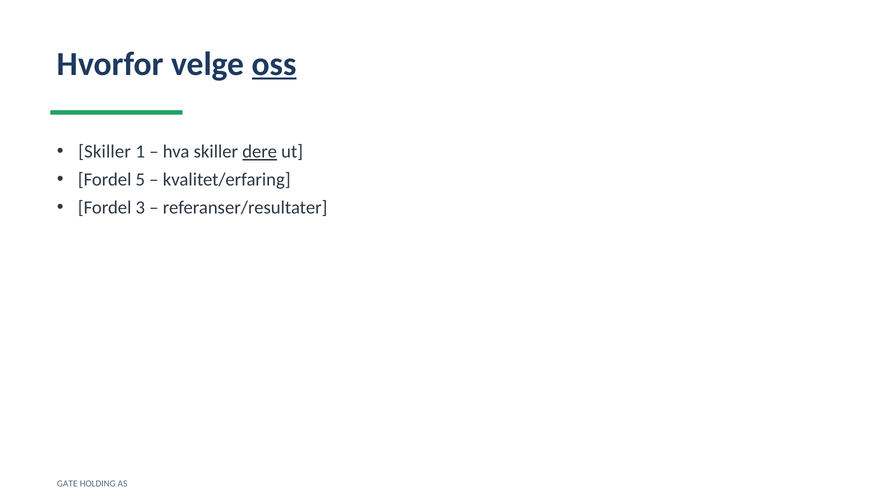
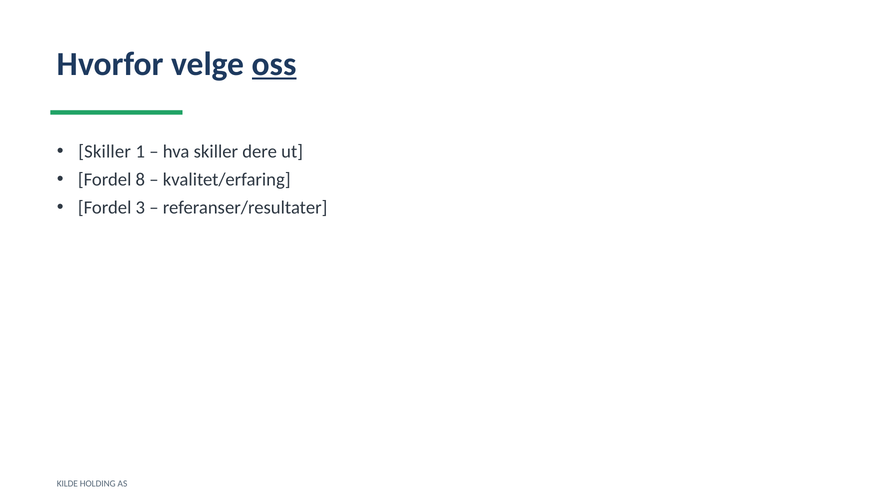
dere underline: present -> none
5: 5 -> 8
GATE: GATE -> KILDE
